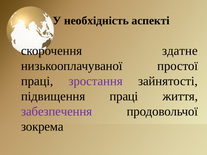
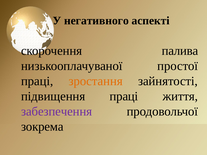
необхідність: необхідність -> негативного
здатне: здатне -> палива
зростання colour: purple -> orange
